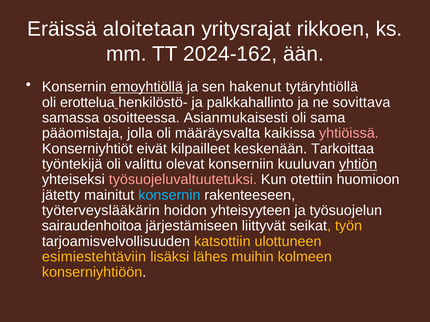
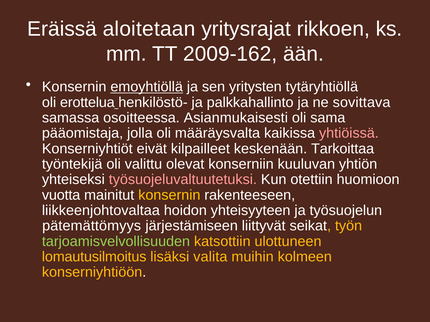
2024-162: 2024-162 -> 2009-162
hakenut: hakenut -> yritysten
yhtiön underline: present -> none
jätetty: jätetty -> vuotta
konsernin at (169, 195) colour: light blue -> yellow
työterveyslääkärin: työterveyslääkärin -> liikkeenjohtovaltaa
sairaudenhoitoa: sairaudenhoitoa -> pätemättömyys
tarjoamisvelvollisuuden colour: white -> light green
esimiestehtäviin: esimiestehtäviin -> lomautusilmoitus
lähes: lähes -> valita
